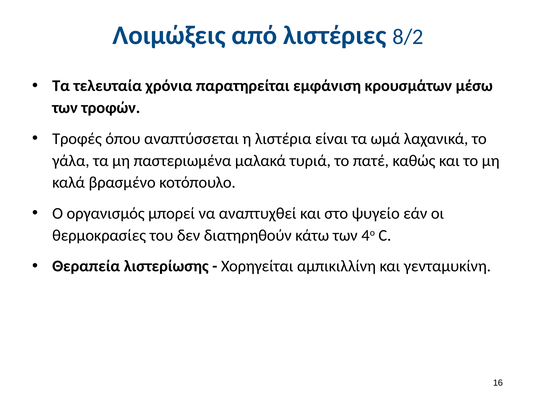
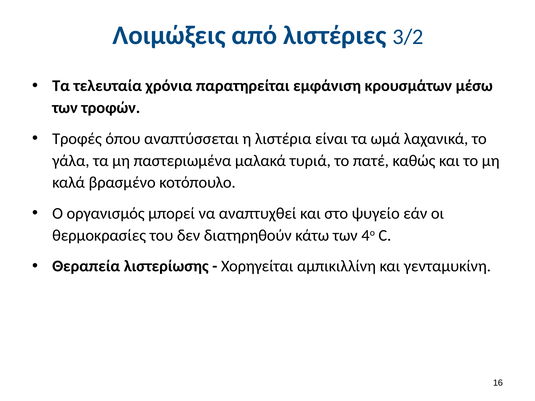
8/2: 8/2 -> 3/2
